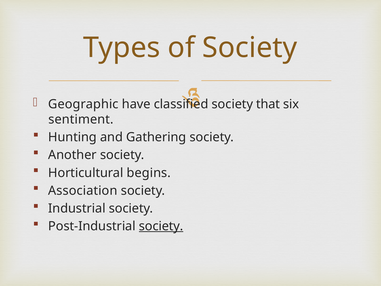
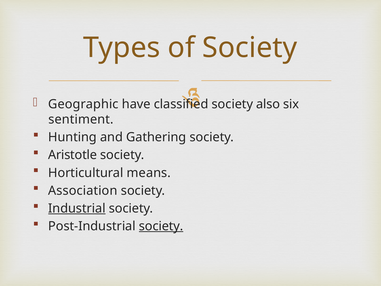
that: that -> also
Another: Another -> Aristotle
begins: begins -> means
Industrial underline: none -> present
